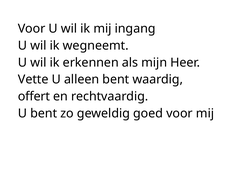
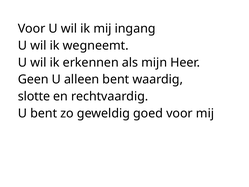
Vette: Vette -> Geen
offert: offert -> slotte
